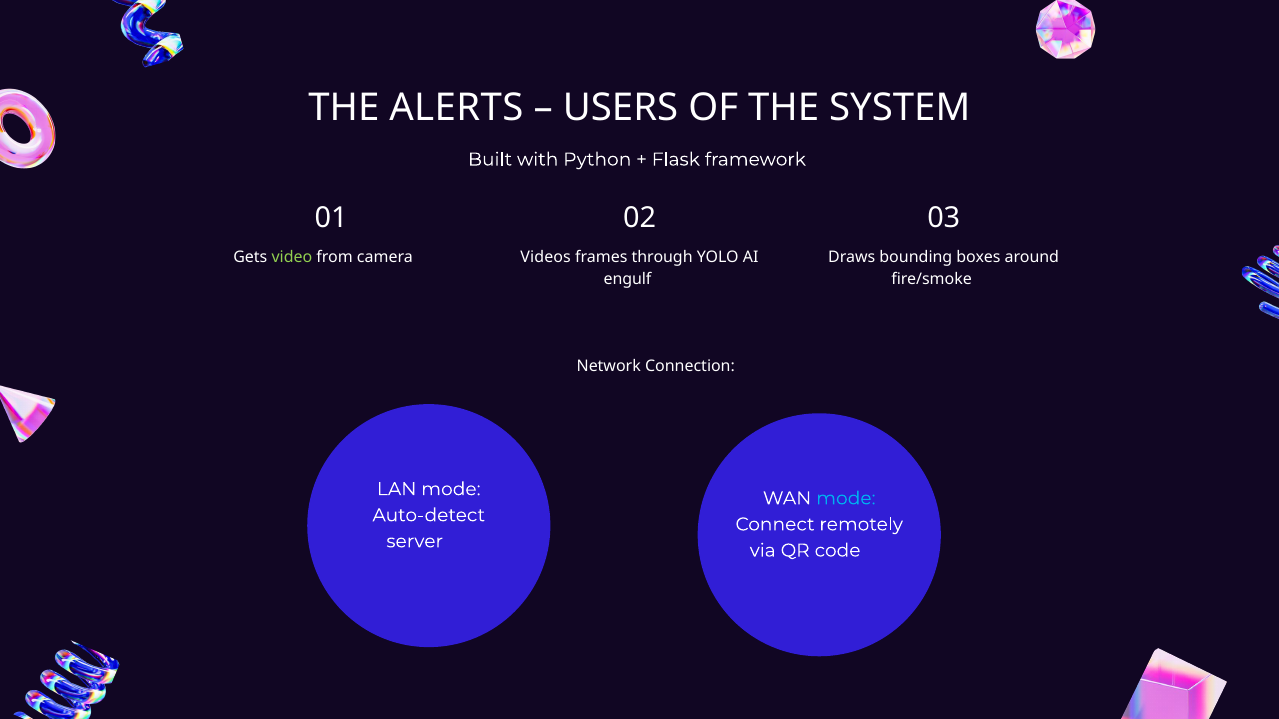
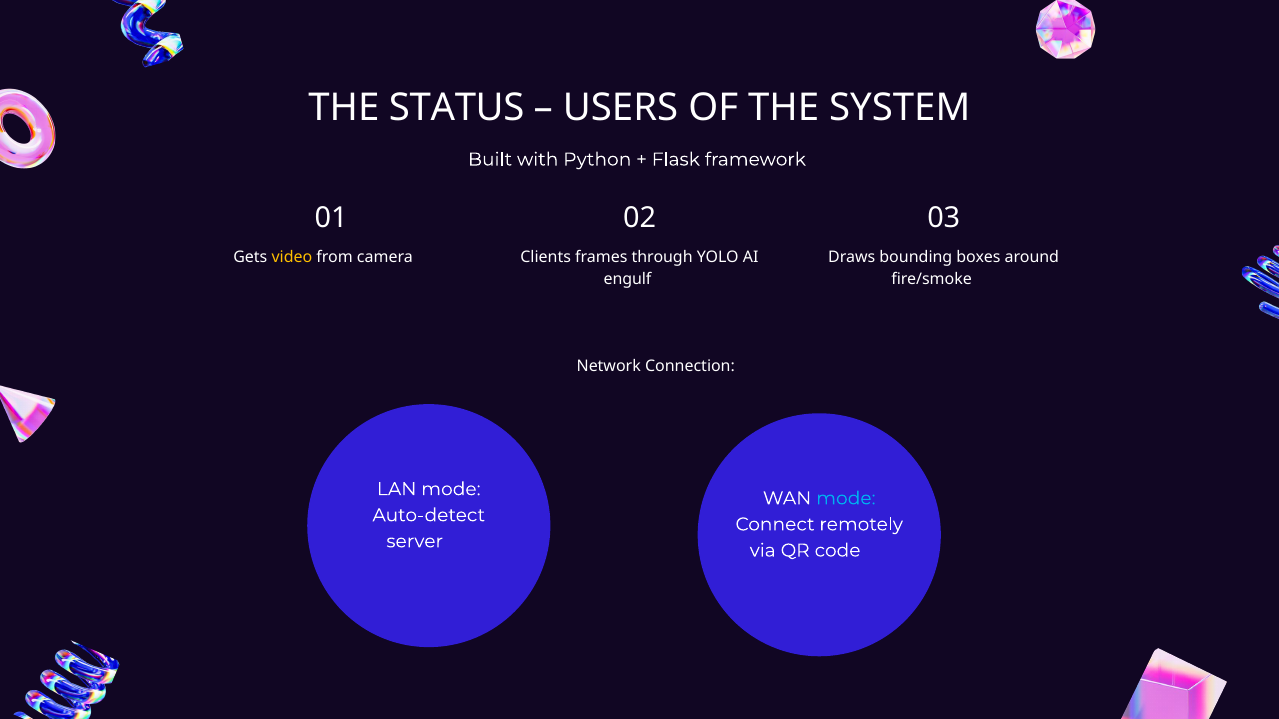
ALERTS: ALERTS -> STATUS
video colour: light green -> yellow
Videos: Videos -> Clients
